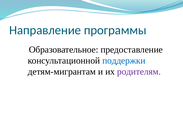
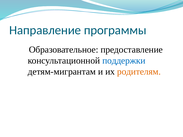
родителям colour: purple -> orange
